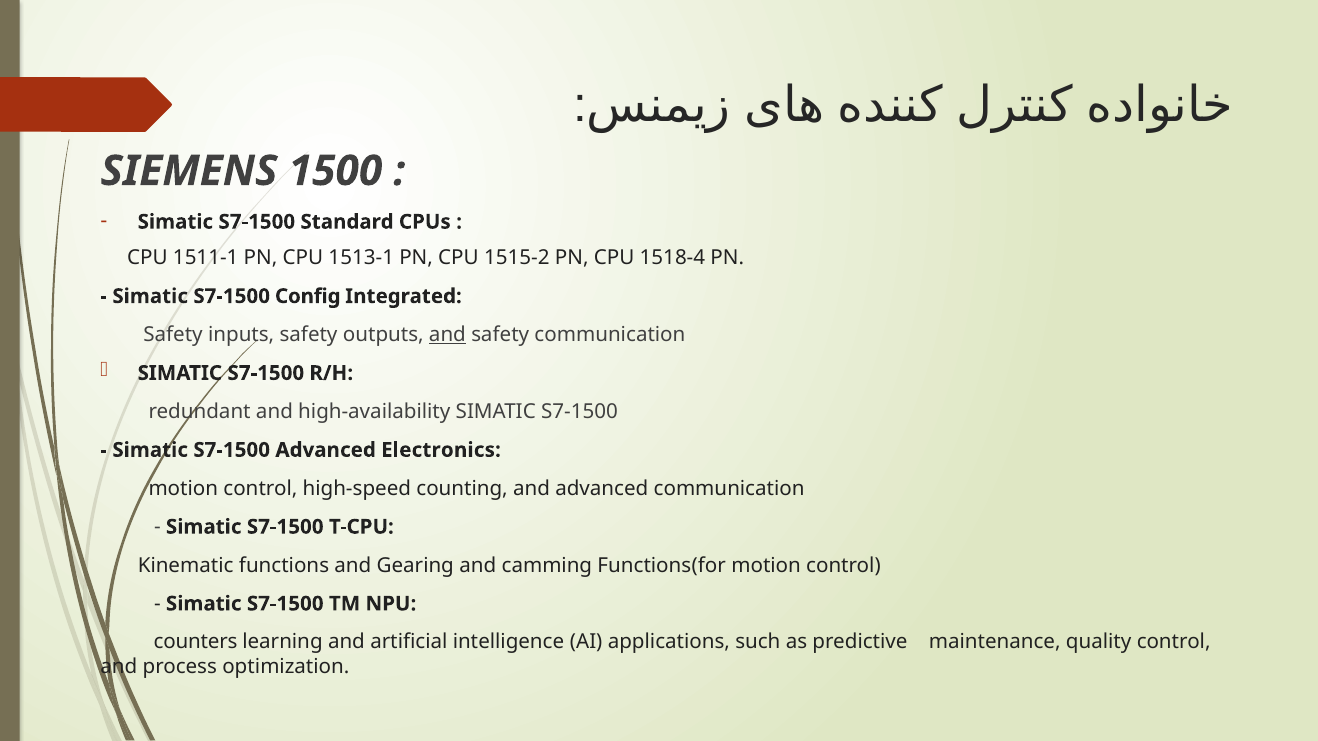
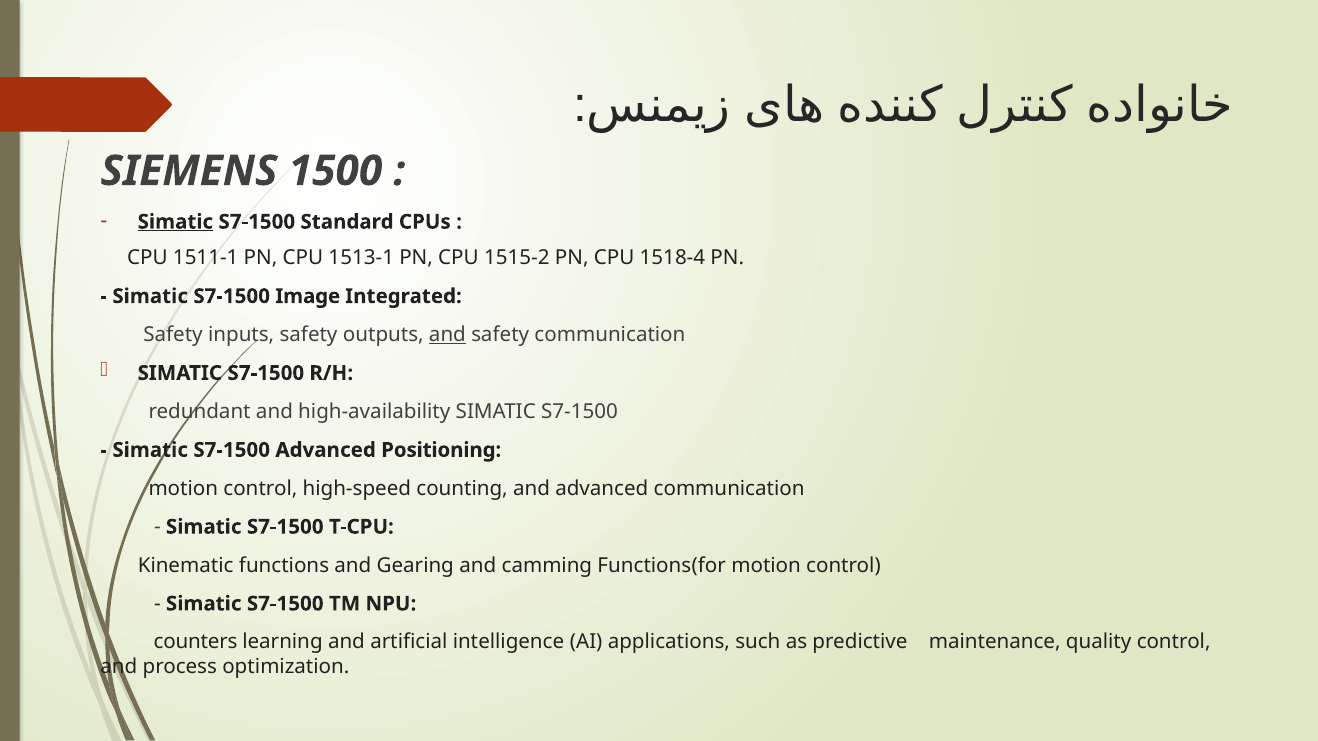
Simatic at (175, 222) underline: none -> present
Config: Config -> Image
Electronics: Electronics -> Positioning
